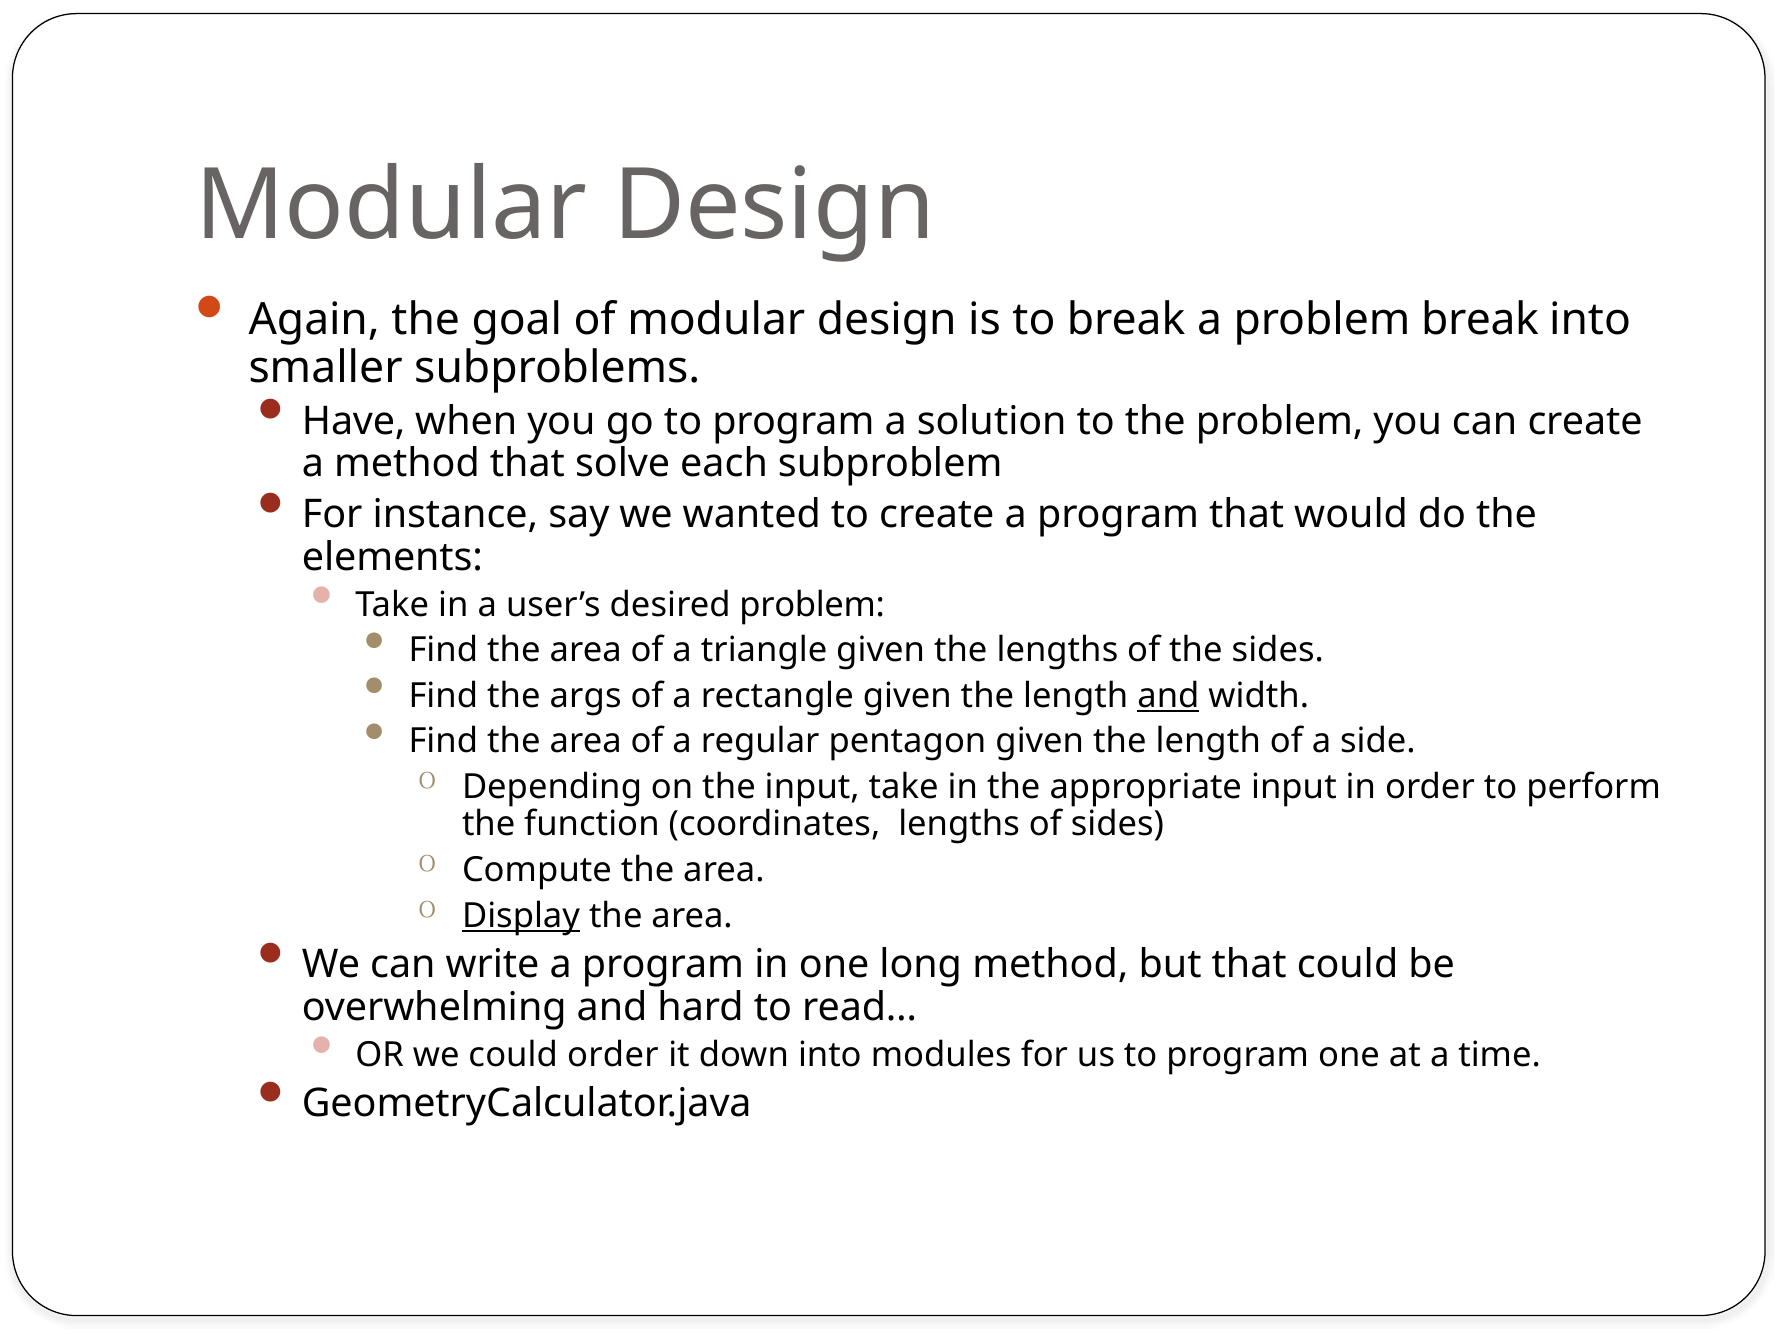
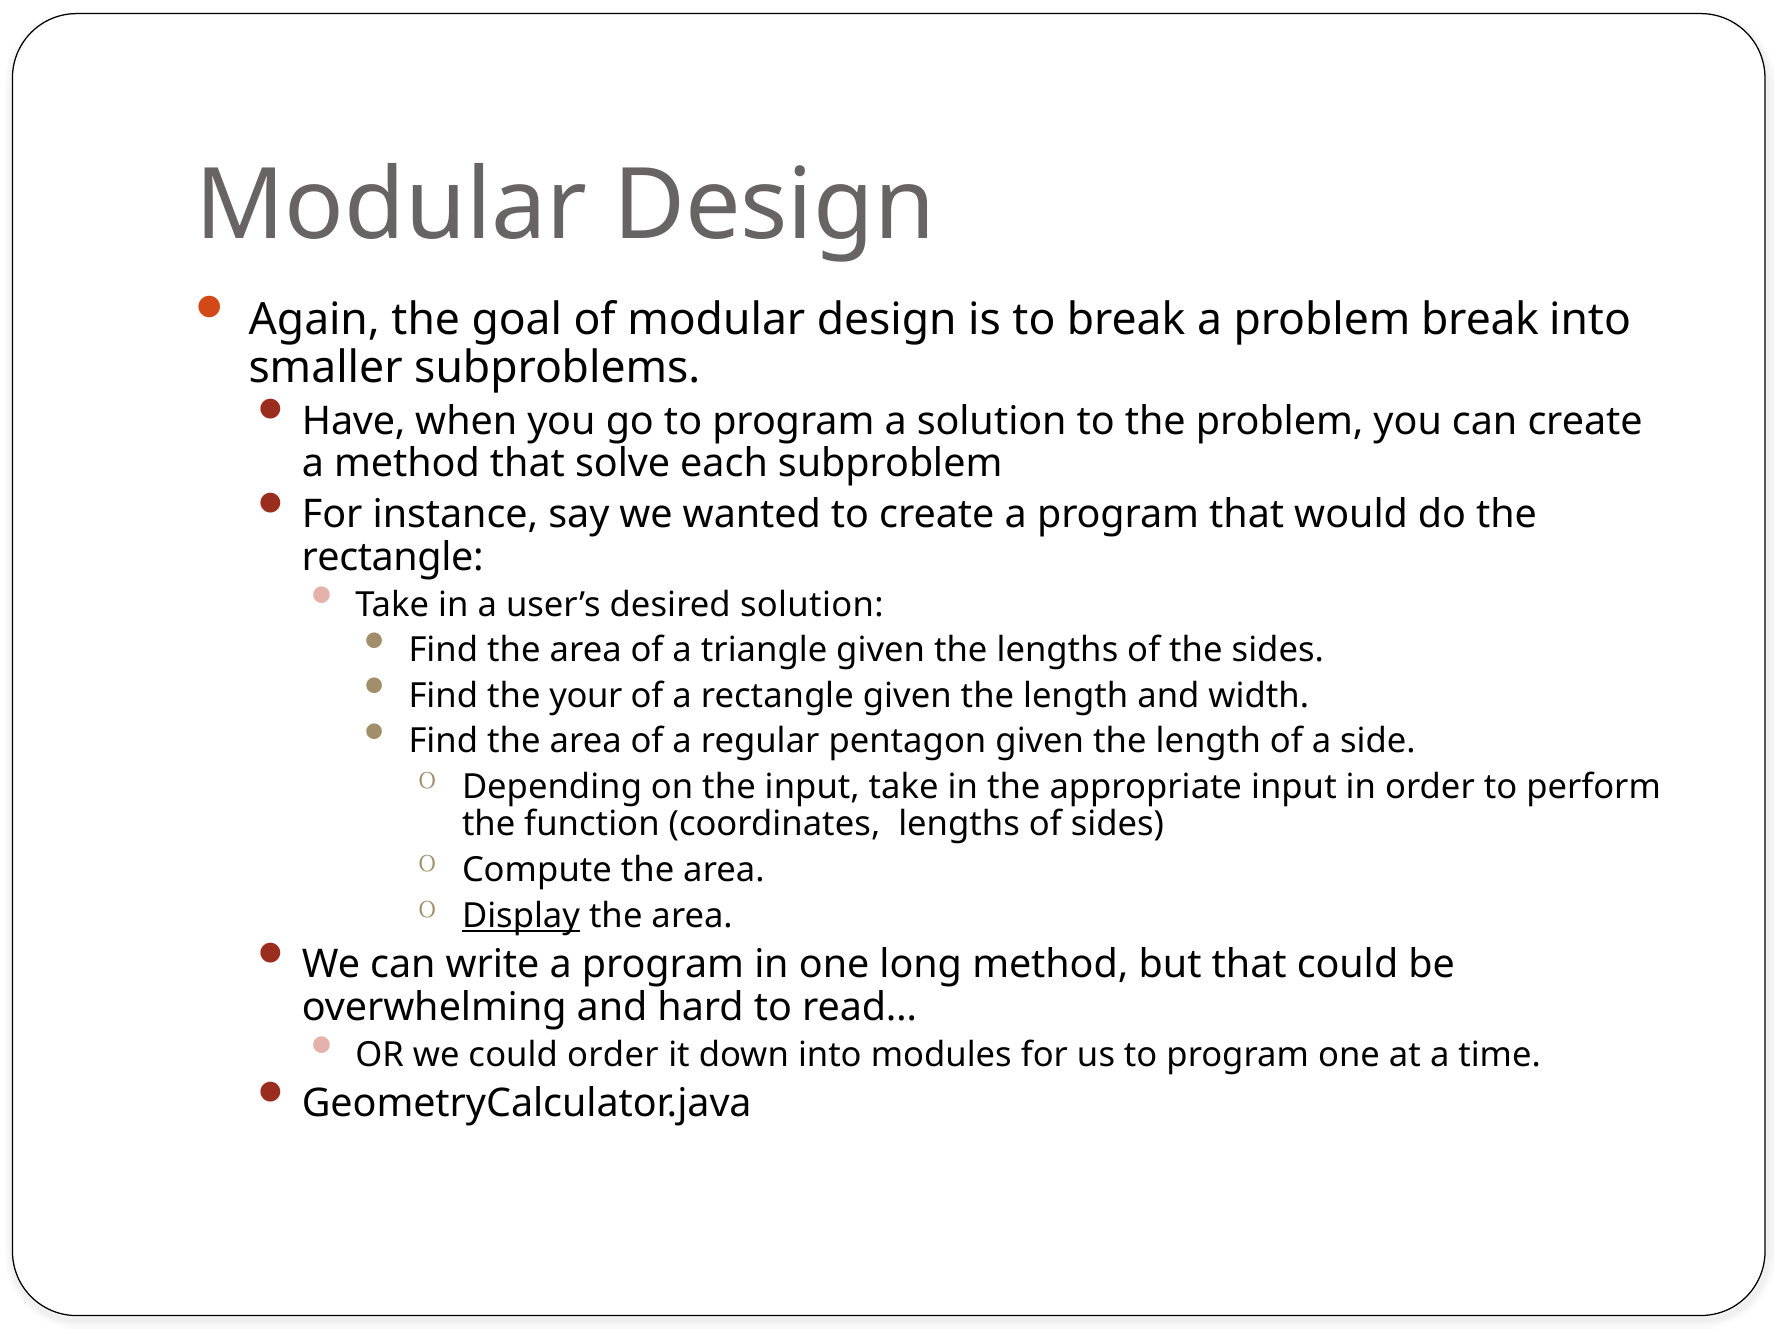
elements at (392, 557): elements -> rectangle
desired problem: problem -> solution
args: args -> your
and at (1168, 696) underline: present -> none
